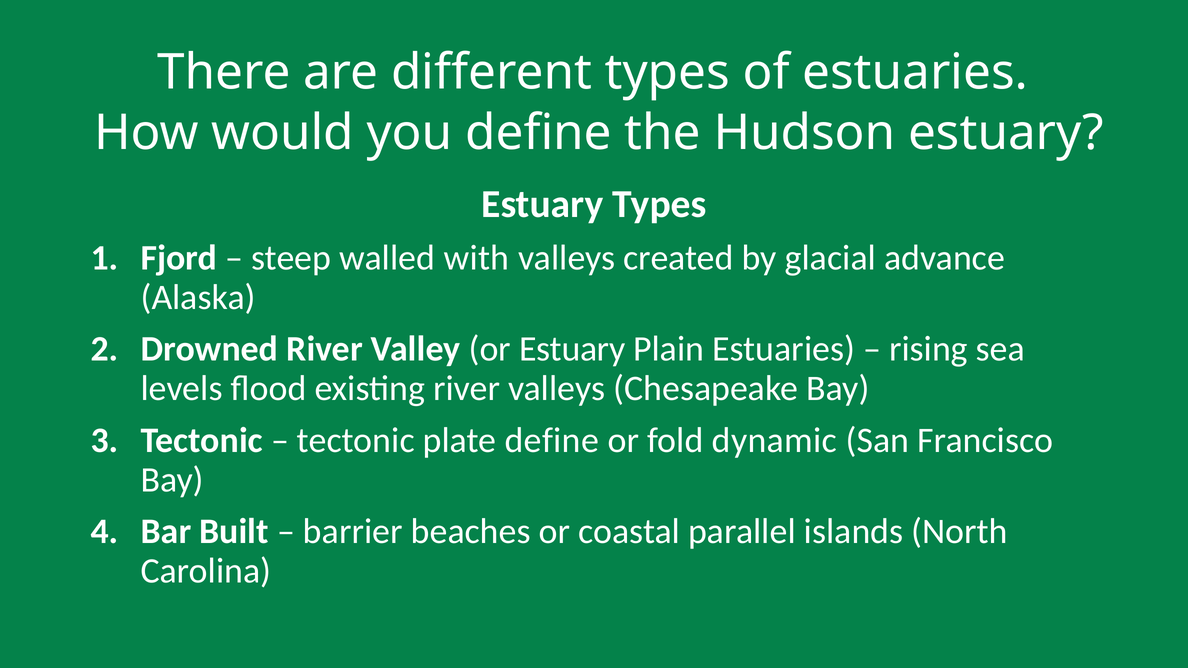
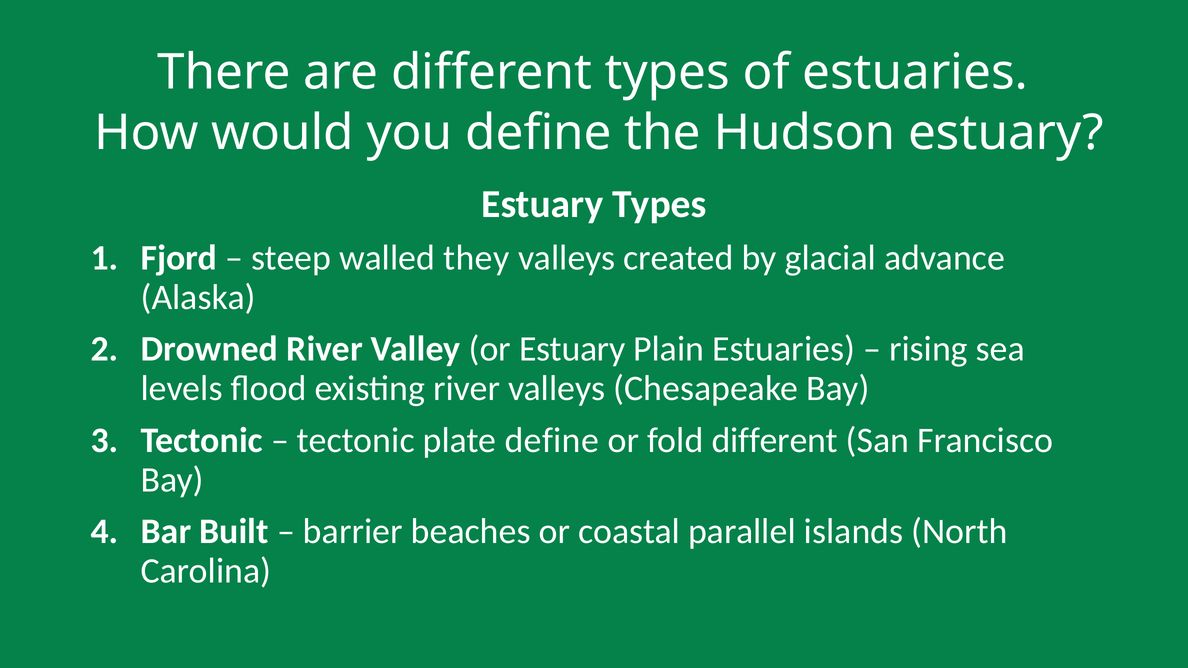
with: with -> they
fold dynamic: dynamic -> different
